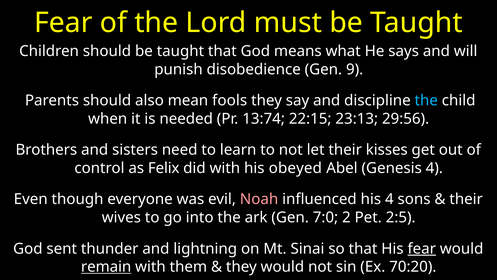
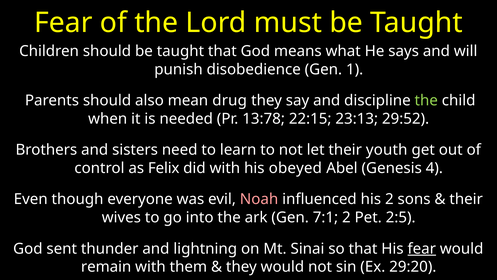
9: 9 -> 1
fools: fools -> drug
the at (426, 100) colour: light blue -> light green
13:74: 13:74 -> 13:78
29:56: 29:56 -> 29:52
kisses: kisses -> youth
his 4: 4 -> 2
7:0: 7:0 -> 7:1
remain underline: present -> none
70:20: 70:20 -> 29:20
